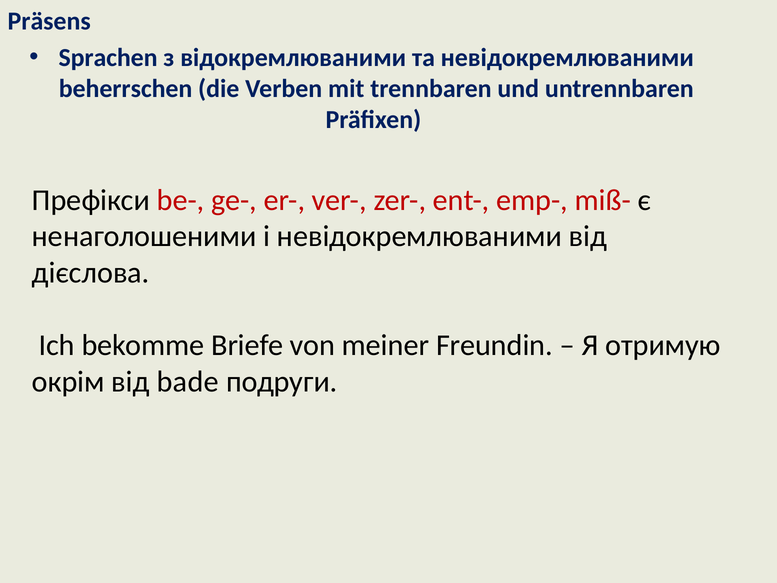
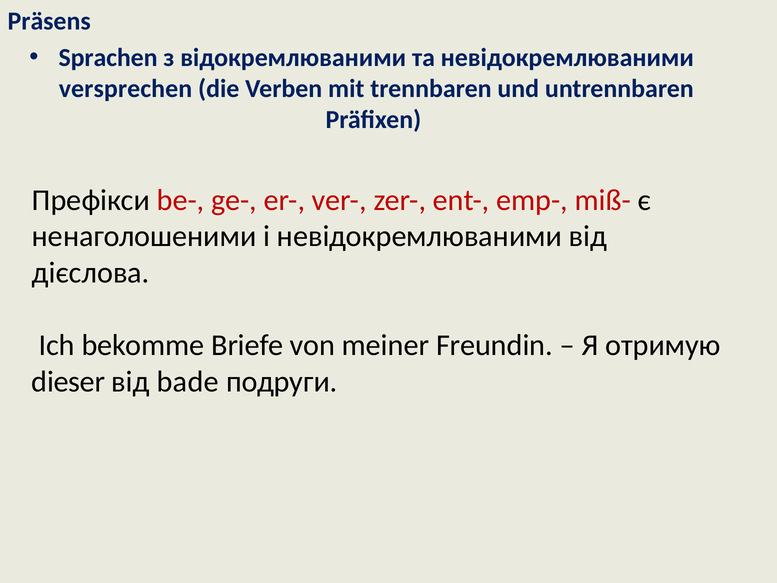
beherrschen: beherrschen -> versprechen
окрім: окрім -> dieser
